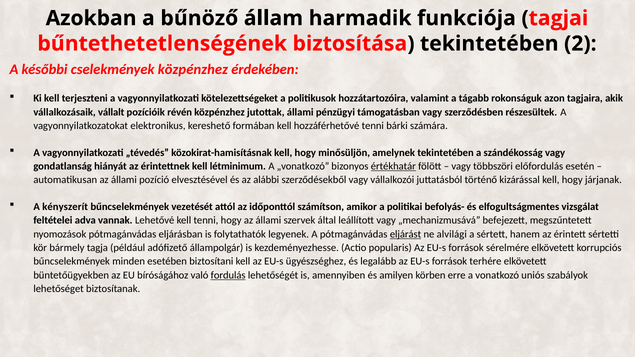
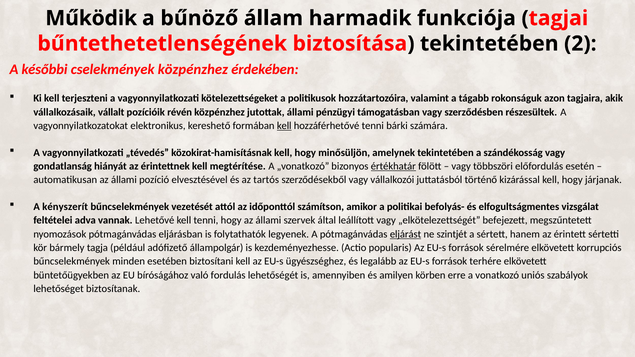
Azokban: Azokban -> Működik
kell at (284, 126) underline: none -> present
létminimum: létminimum -> megtérítése
alábbi: alábbi -> tartós
„mechanizmusává: „mechanizmusává -> „elkötelezettségét
alvilági: alvilági -> szintjét
fordulás underline: present -> none
